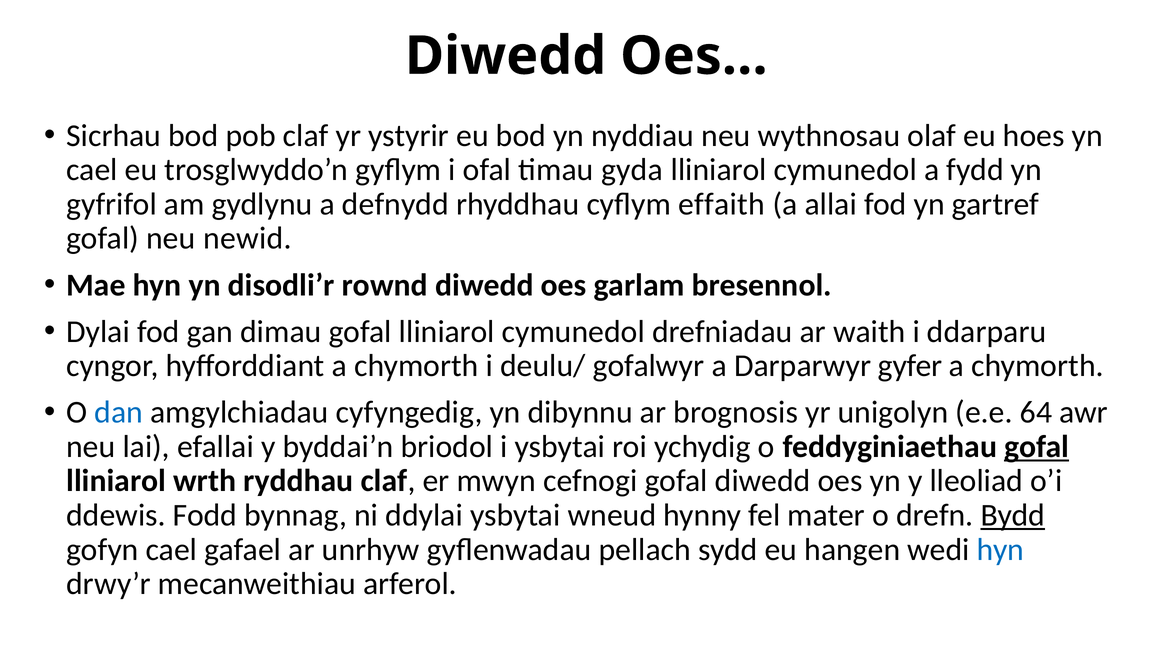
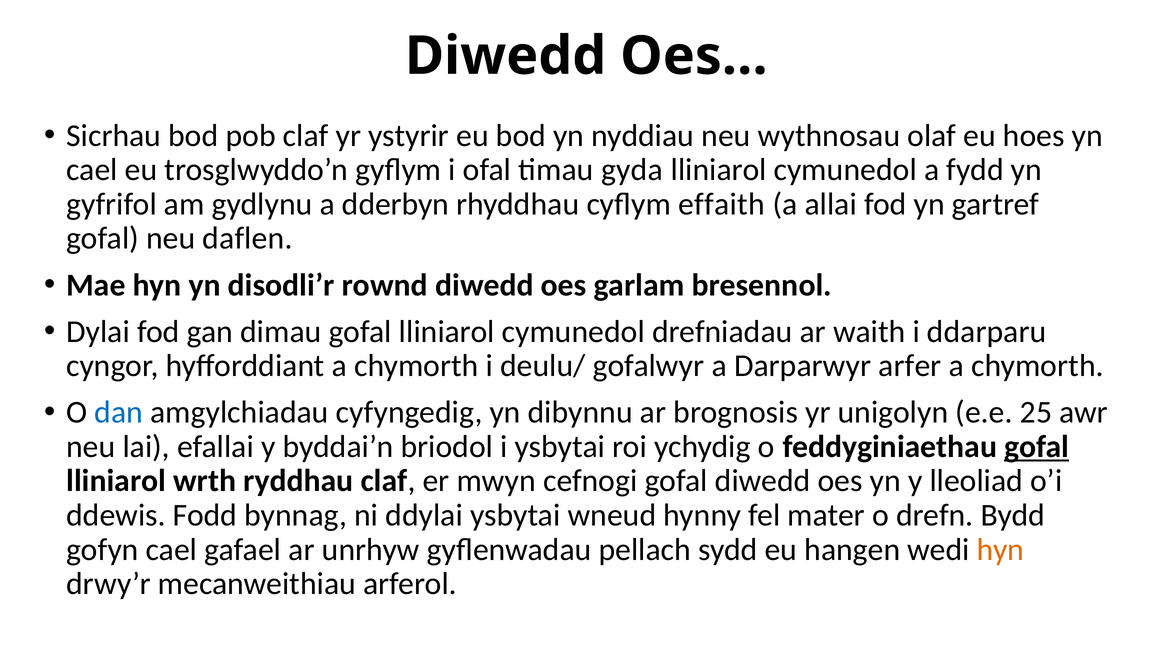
defnydd: defnydd -> dderbyn
newid: newid -> daflen
gyfer: gyfer -> arfer
64: 64 -> 25
Bydd underline: present -> none
hyn at (1000, 549) colour: blue -> orange
